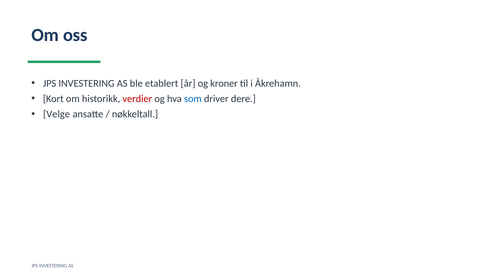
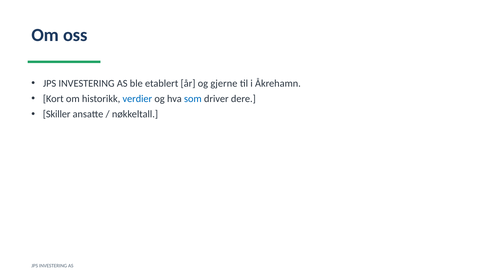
kroner: kroner -> gjerne
verdier colour: red -> blue
Velge: Velge -> Skiller
